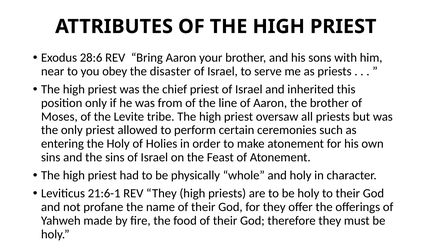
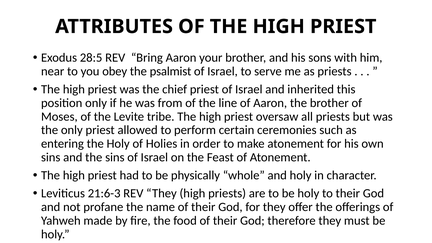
28:6: 28:6 -> 28:5
disaster: disaster -> psalmist
21:6-1: 21:6-1 -> 21:6-3
